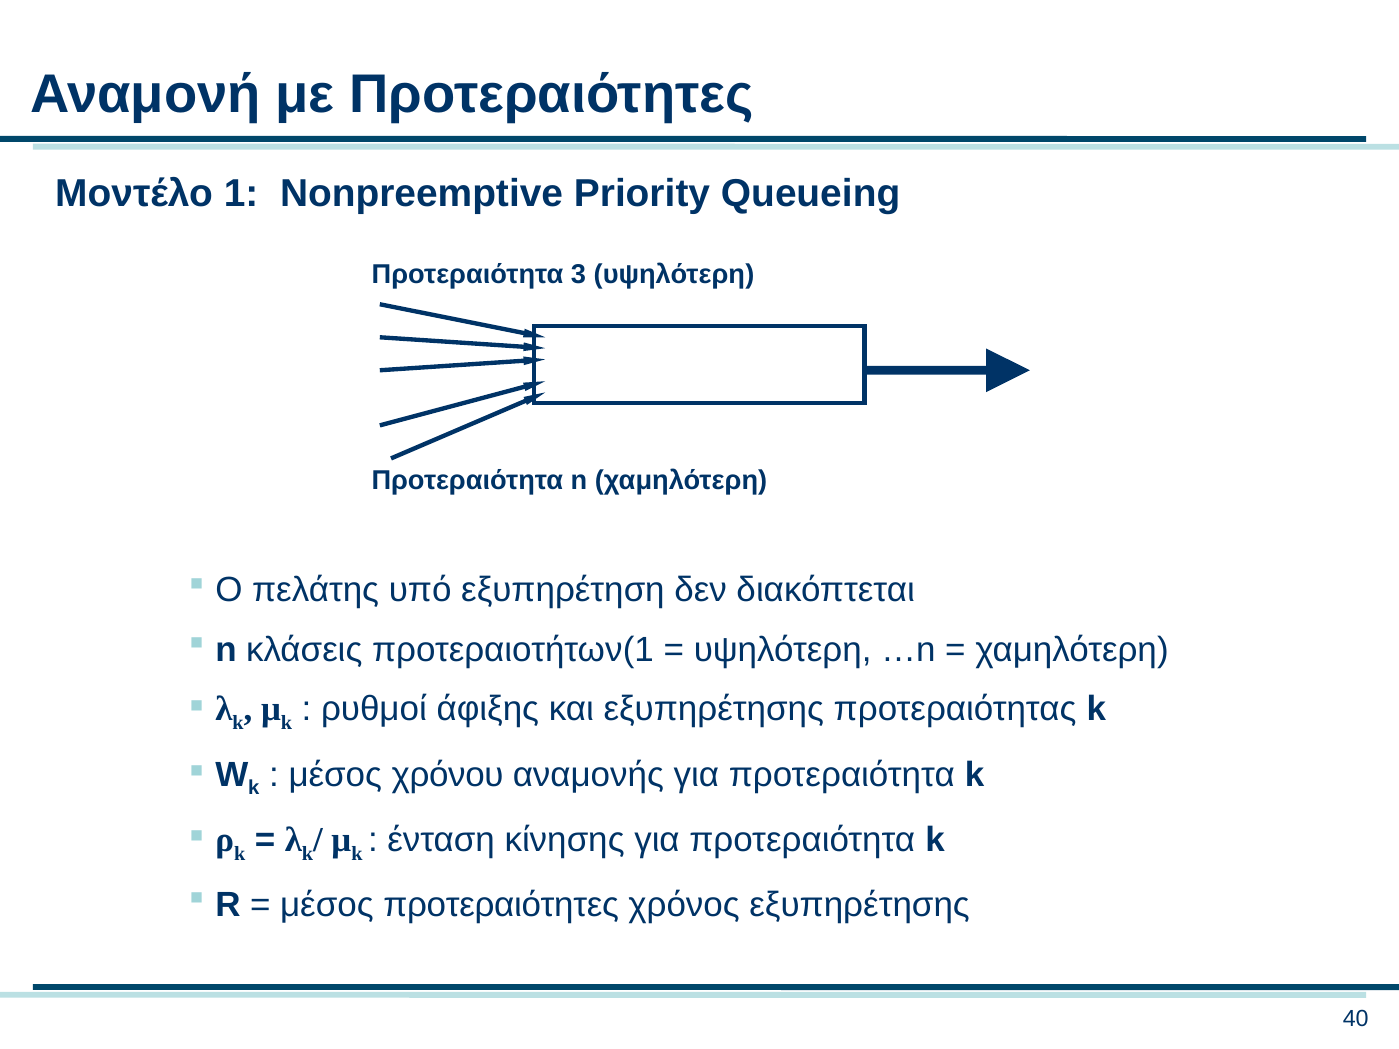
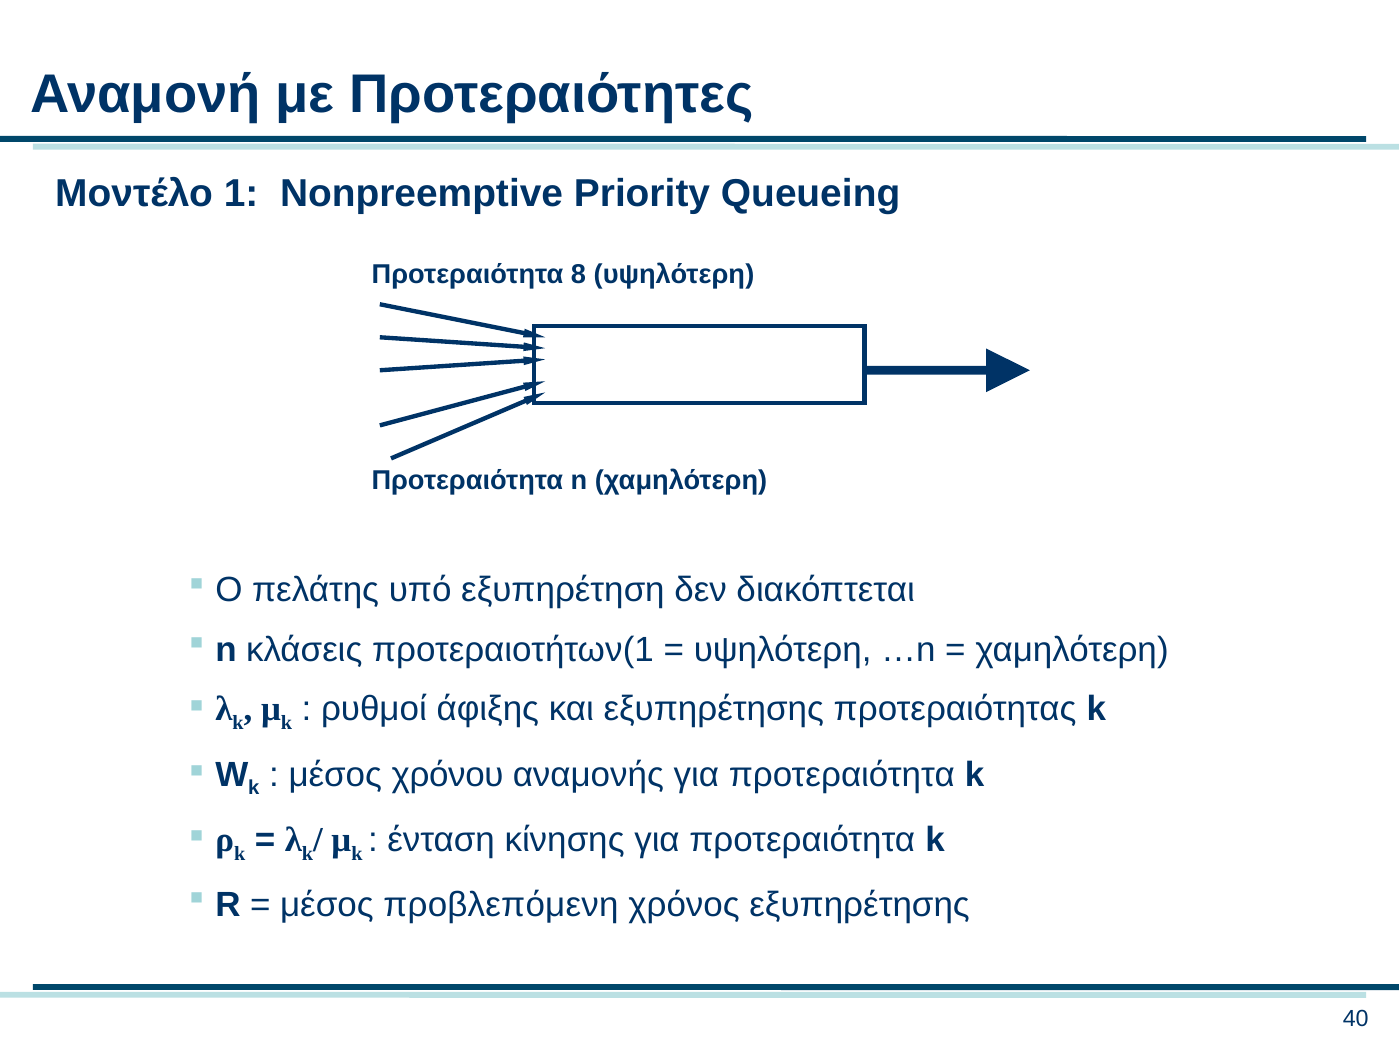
3: 3 -> 8
μέσος προτεραιότητες: προτεραιότητες -> προβλεπόμενη
